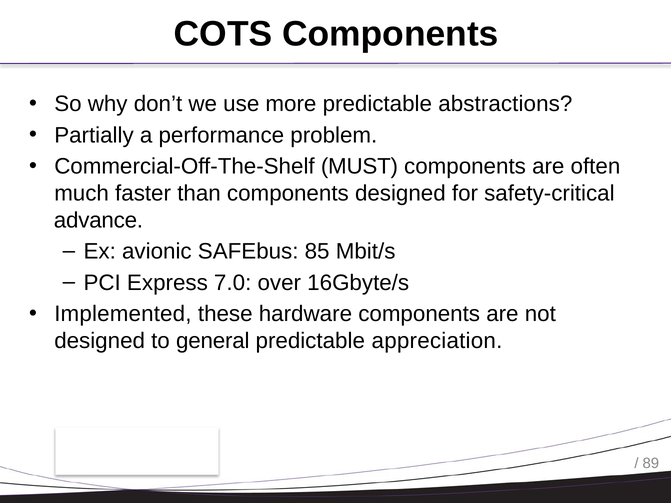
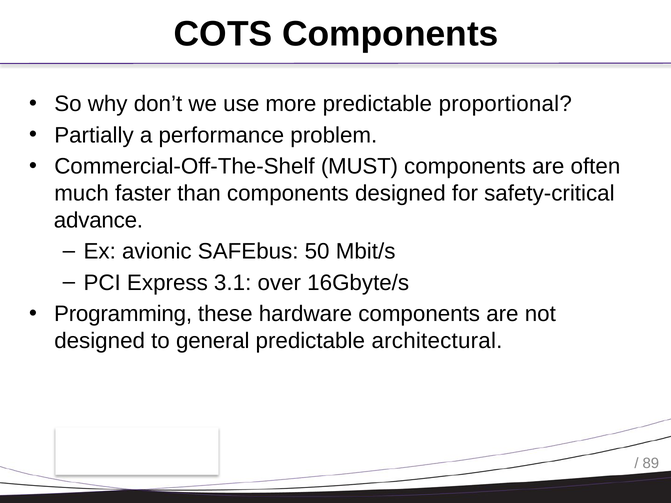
abstractions: abstractions -> proportional
85: 85 -> 50
7.0: 7.0 -> 3.1
Implemented: Implemented -> Programming
appreciation: appreciation -> architectural
